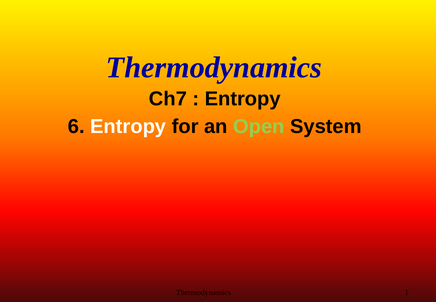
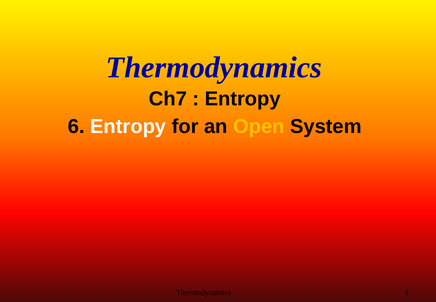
Open colour: light green -> yellow
